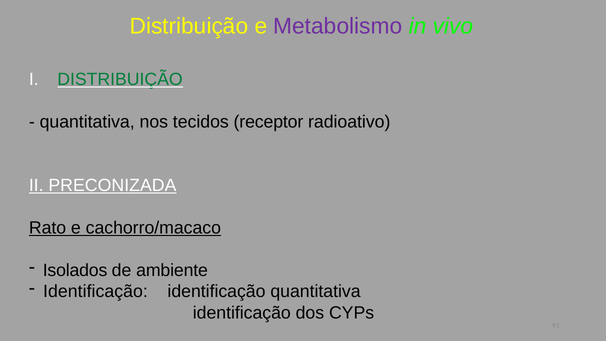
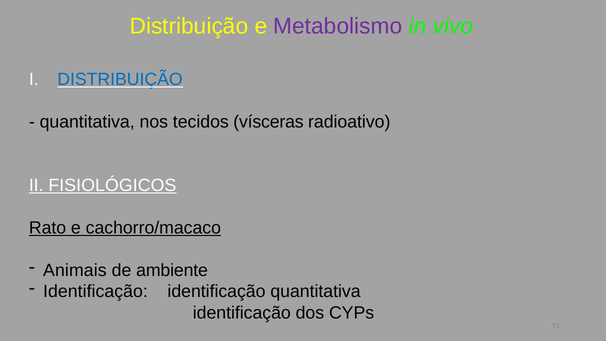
DISTRIBUIÇÃO at (120, 79) colour: green -> blue
receptor: receptor -> vísceras
PRECONIZADA: PRECONIZADA -> FISIOLÓGICOS
Isolados: Isolados -> Animais
